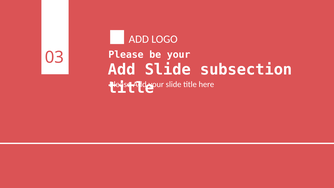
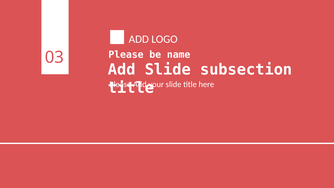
be your: your -> name
